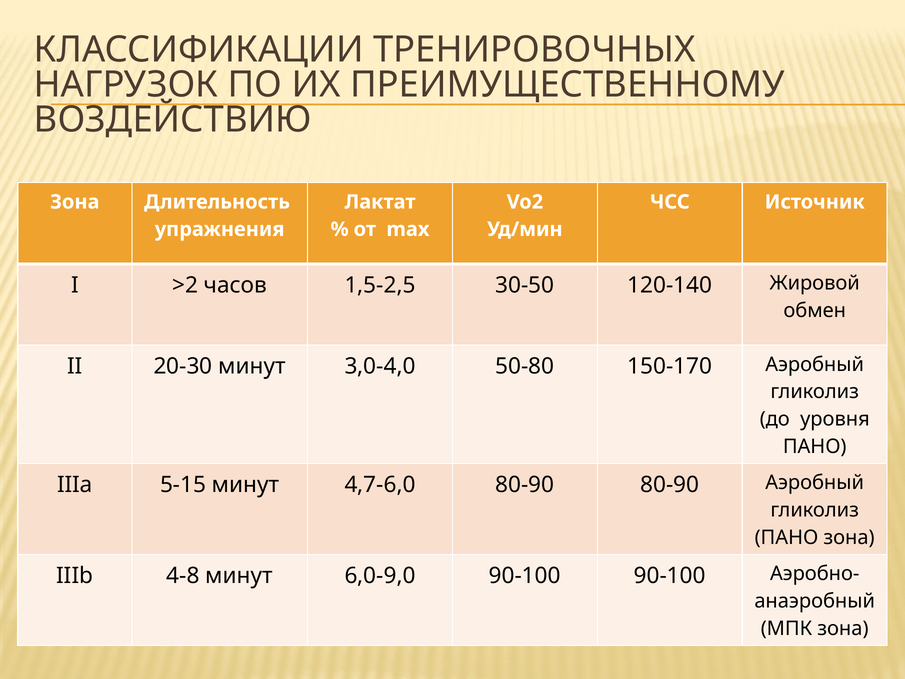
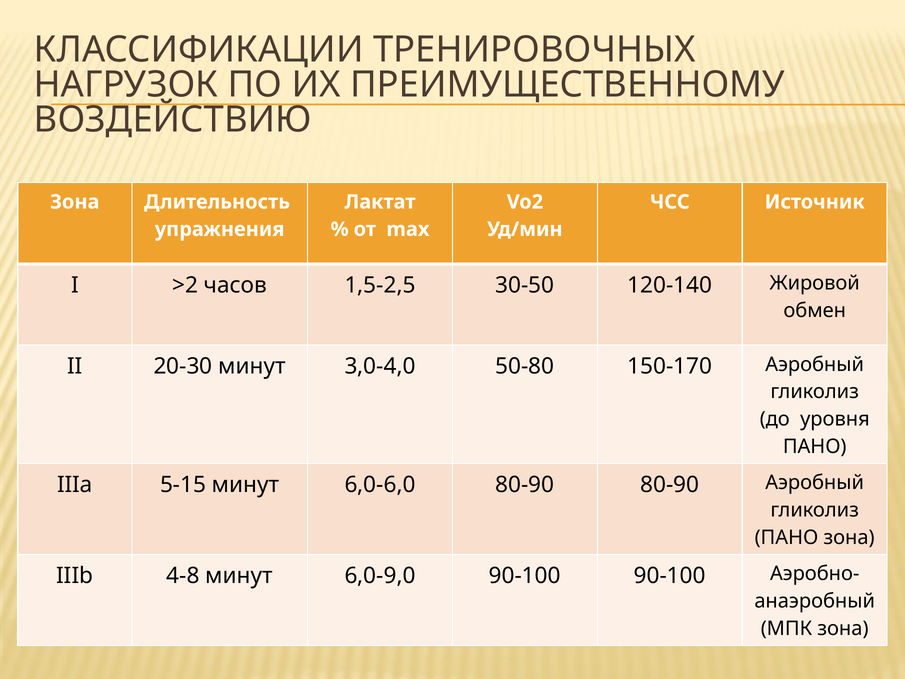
4,7-6,0: 4,7-6,0 -> 6,0-6,0
